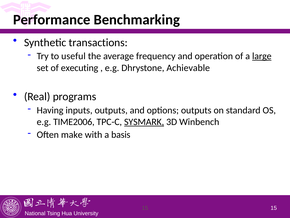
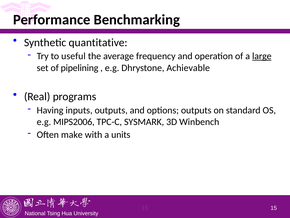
transactions: transactions -> quantitative
executing: executing -> pipelining
TIME2006: TIME2006 -> MIPS2006
SYSMARK underline: present -> none
basis: basis -> units
